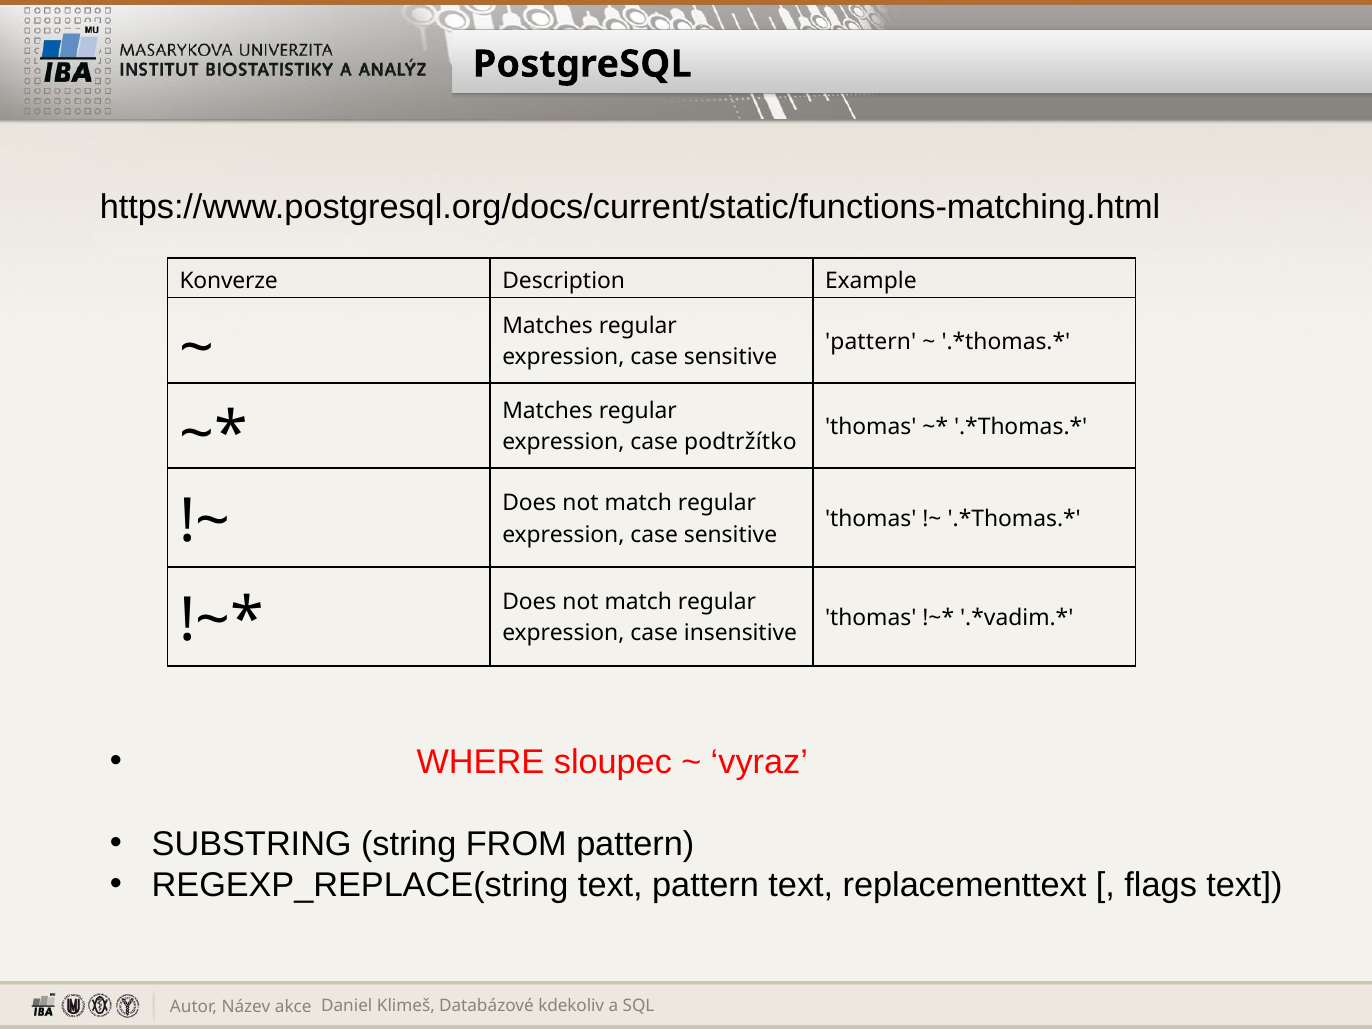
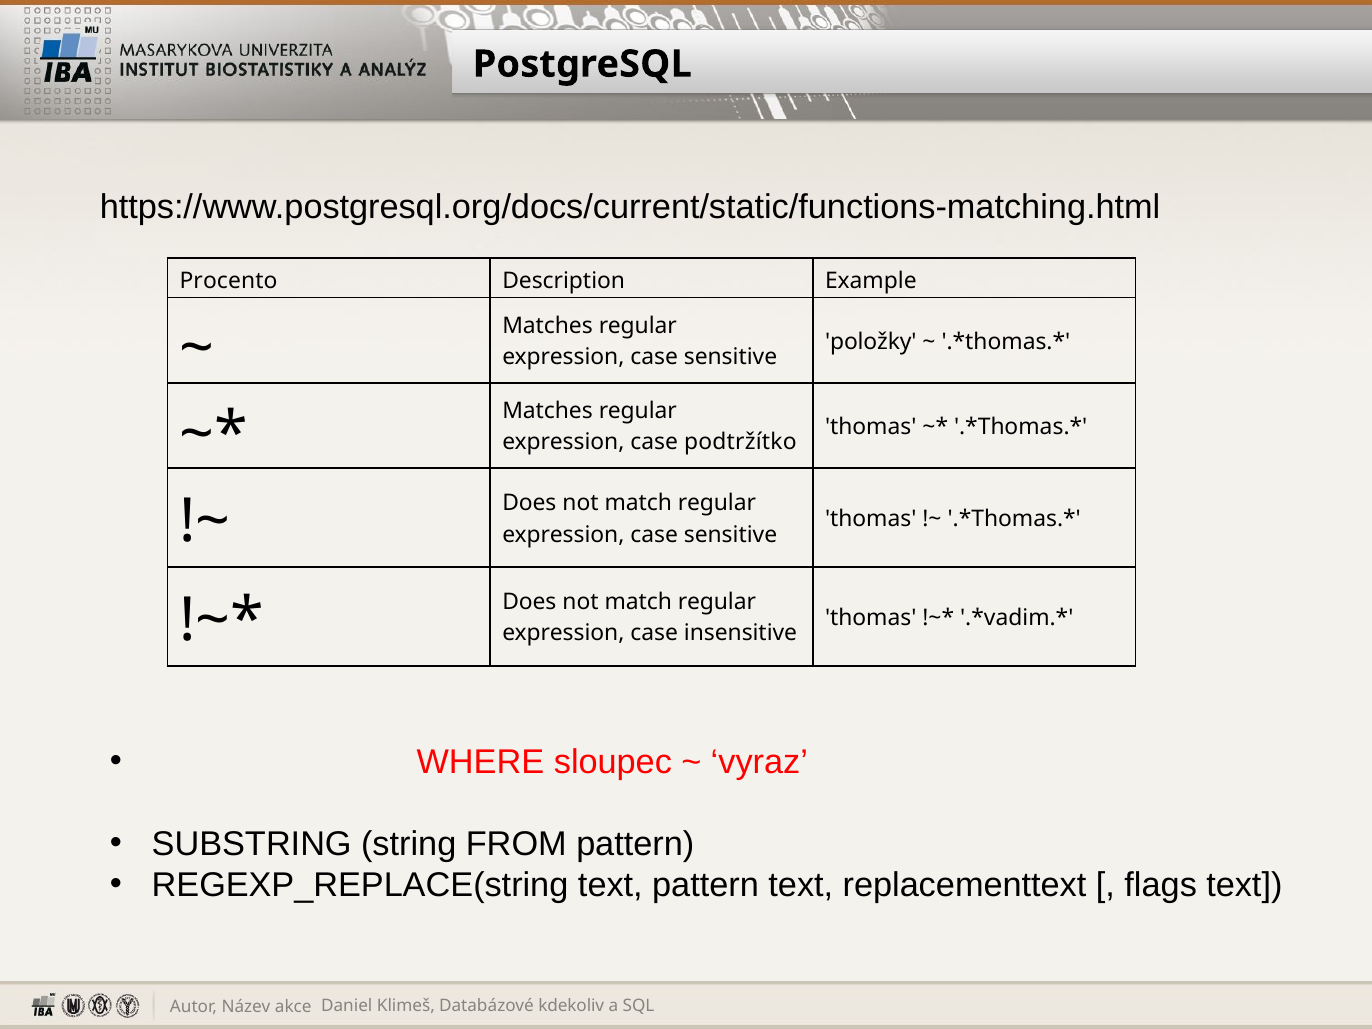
Konverze: Konverze -> Procento
pattern at (871, 342): pattern -> položky
